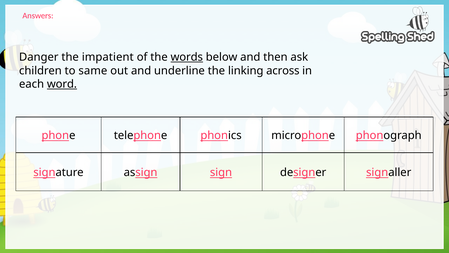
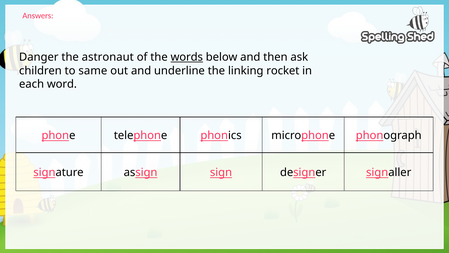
impatient: impatient -> astronaut
across: across -> rocket
word underline: present -> none
